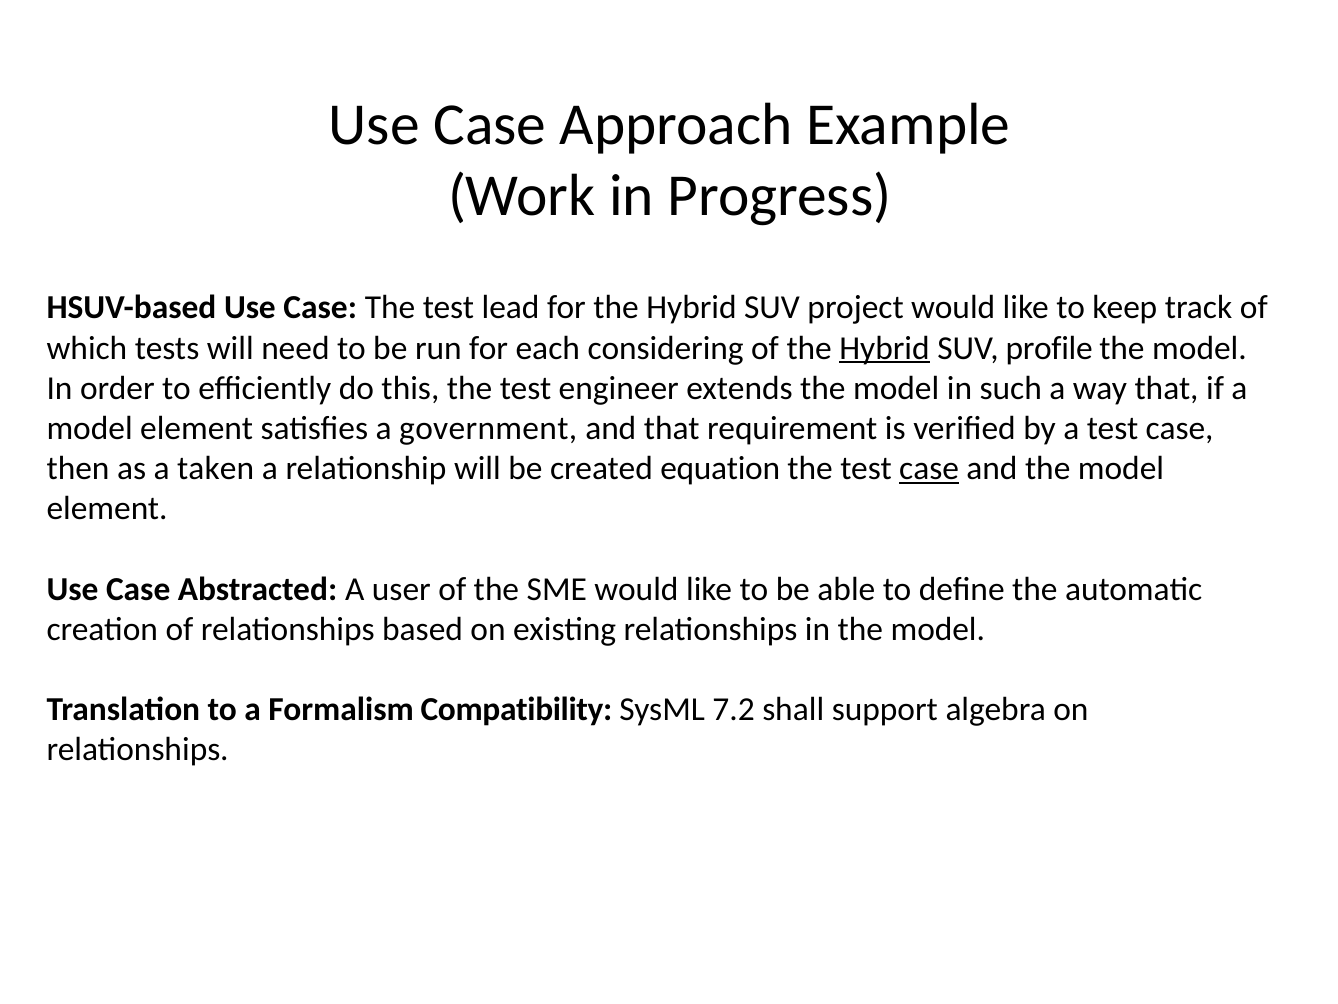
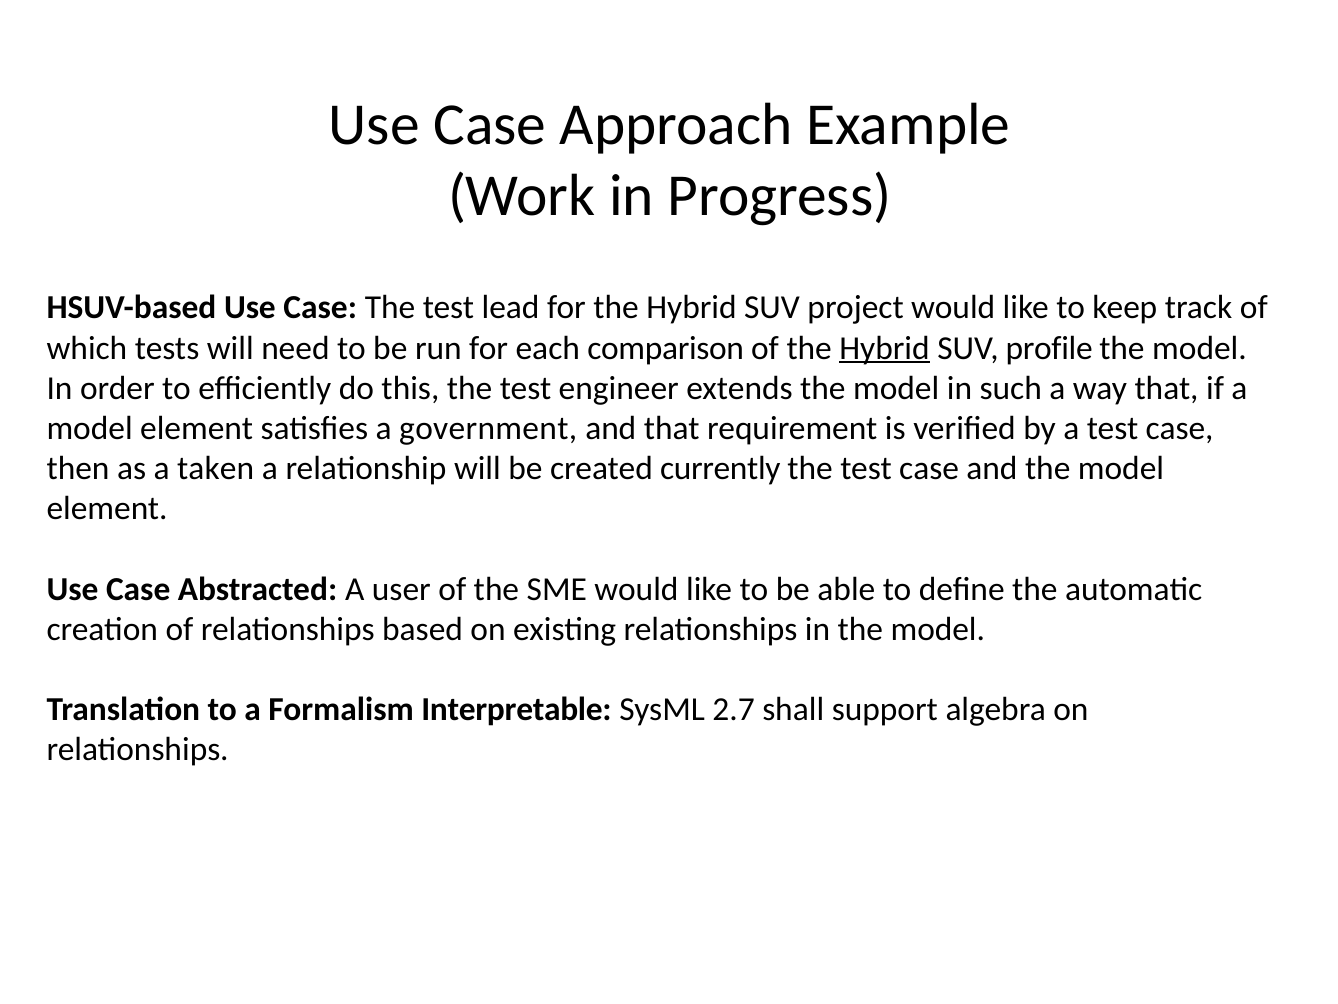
considering: considering -> comparison
equation: equation -> currently
case at (929, 468) underline: present -> none
Compatibility: Compatibility -> Interpretable
7.2: 7.2 -> 2.7
